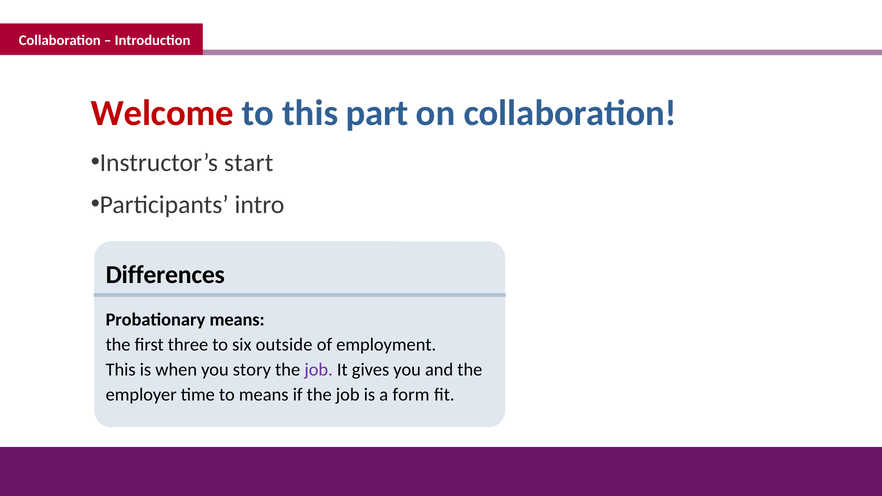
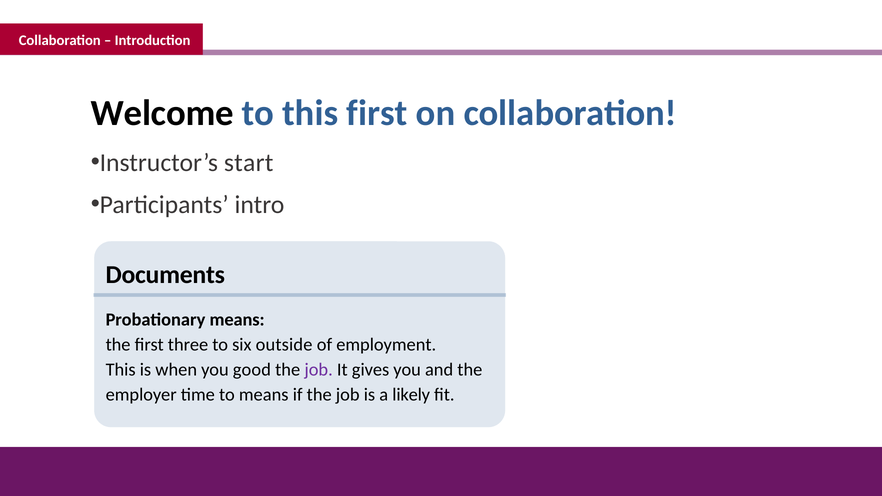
Welcome colour: red -> black
this part: part -> first
Differences: Differences -> Documents
story: story -> good
form: form -> likely
